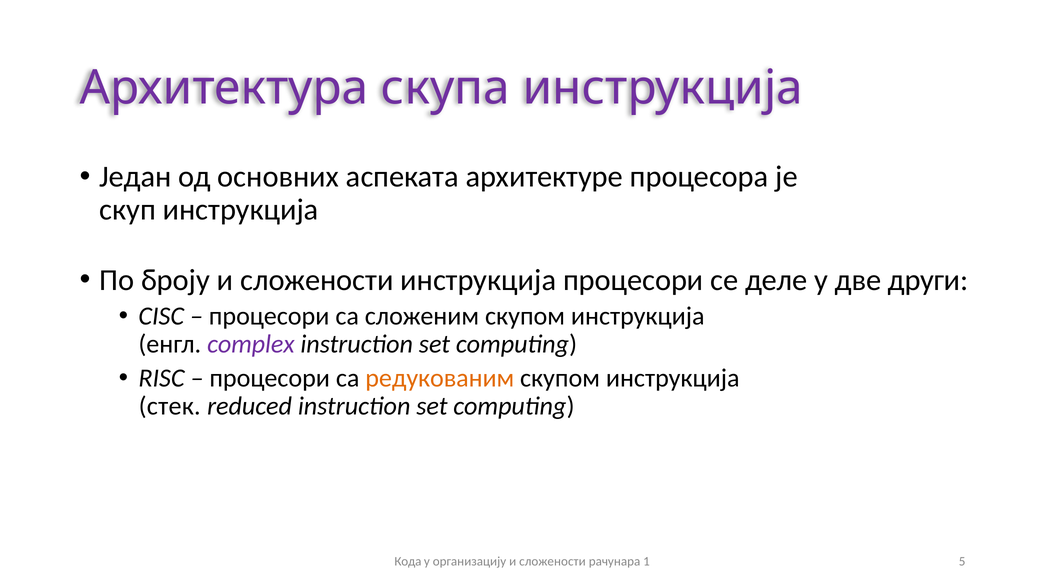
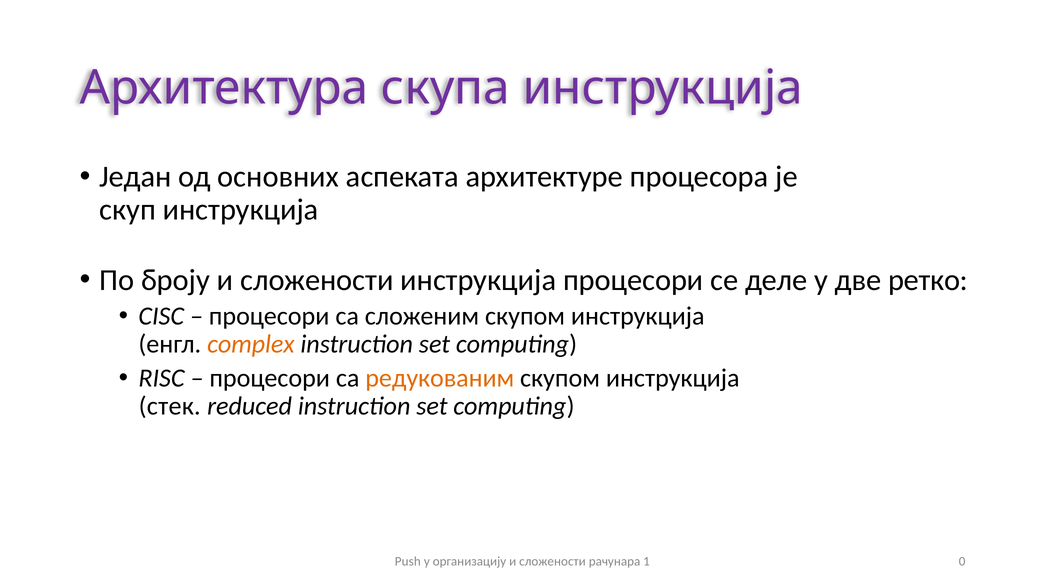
други: други -> ретко
complex colour: purple -> orange
Кода: Кода -> Push
5: 5 -> 0
